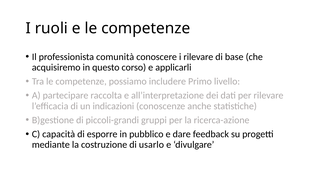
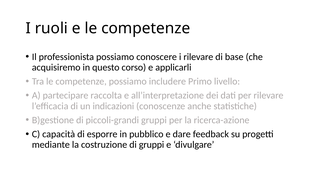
professionista comunità: comunità -> possiamo
di usarlo: usarlo -> gruppi
